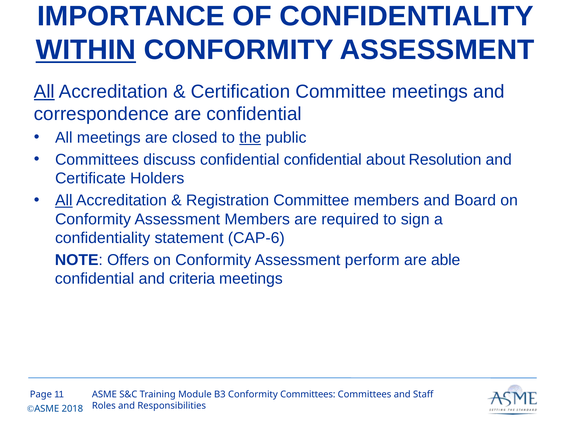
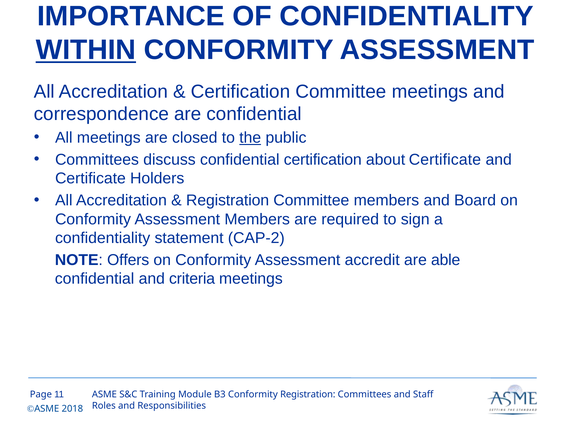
All at (44, 92) underline: present -> none
confidential confidential: confidential -> certification
about Resolution: Resolution -> Certificate
All at (64, 201) underline: present -> none
CAP-6: CAP-6 -> CAP-2
perform: perform -> accredit
Conformity Committees: Committees -> Registration
